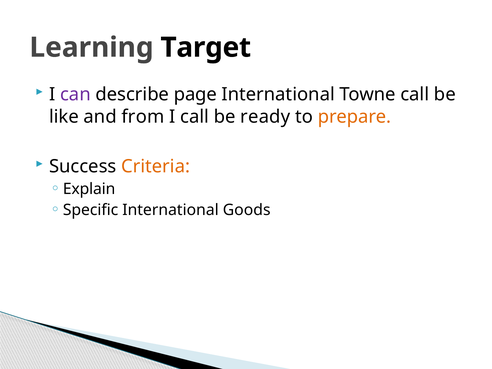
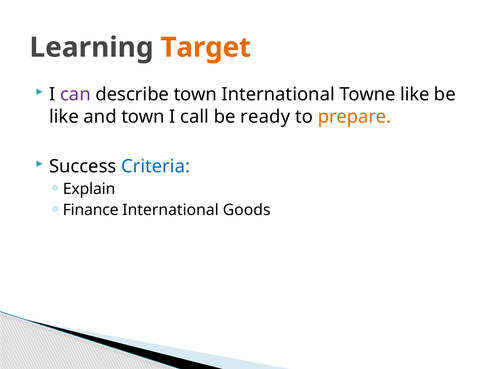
Target colour: black -> orange
describe page: page -> town
Towne call: call -> like
and from: from -> town
Criteria colour: orange -> blue
Specific: Specific -> Finance
